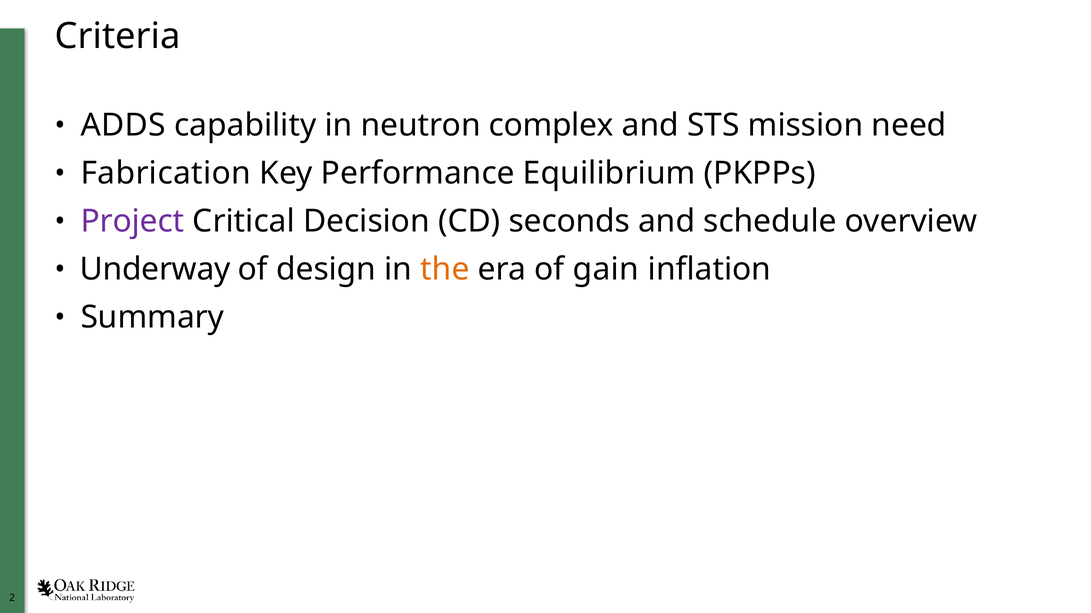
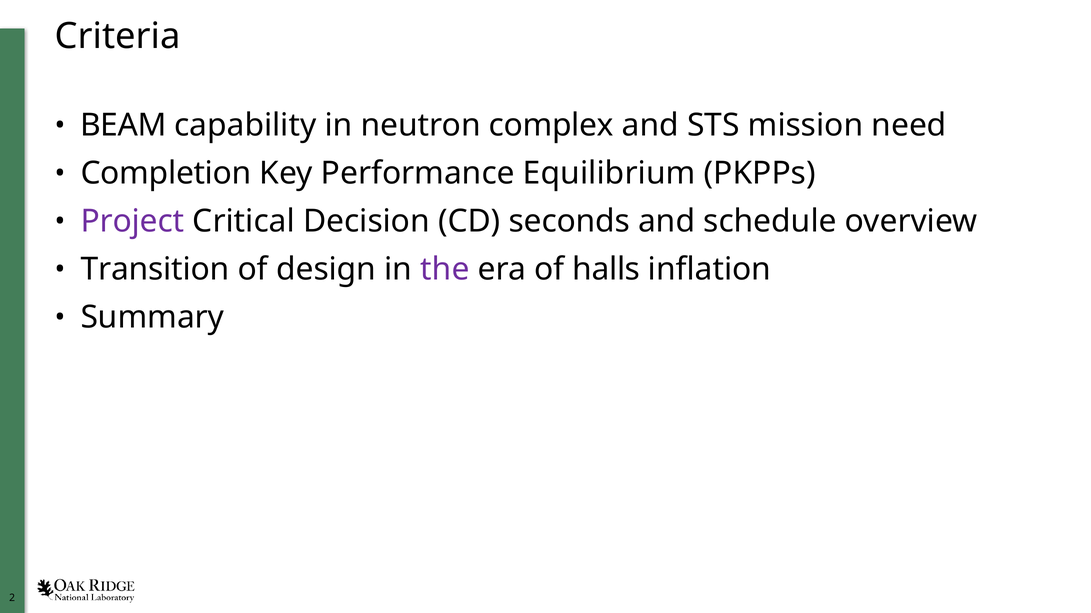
ADDS: ADDS -> BEAM
Fabrication: Fabrication -> Completion
Underway: Underway -> Transition
the colour: orange -> purple
gain: gain -> halls
